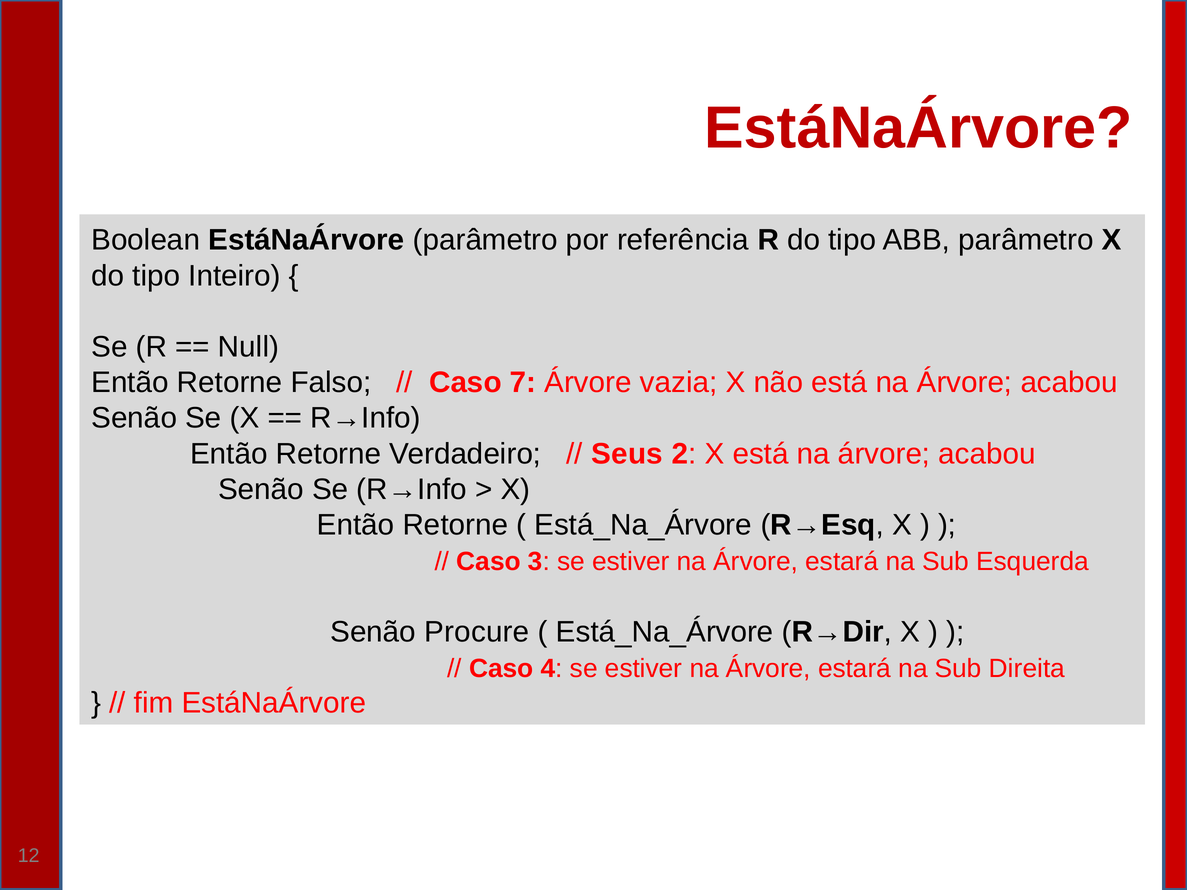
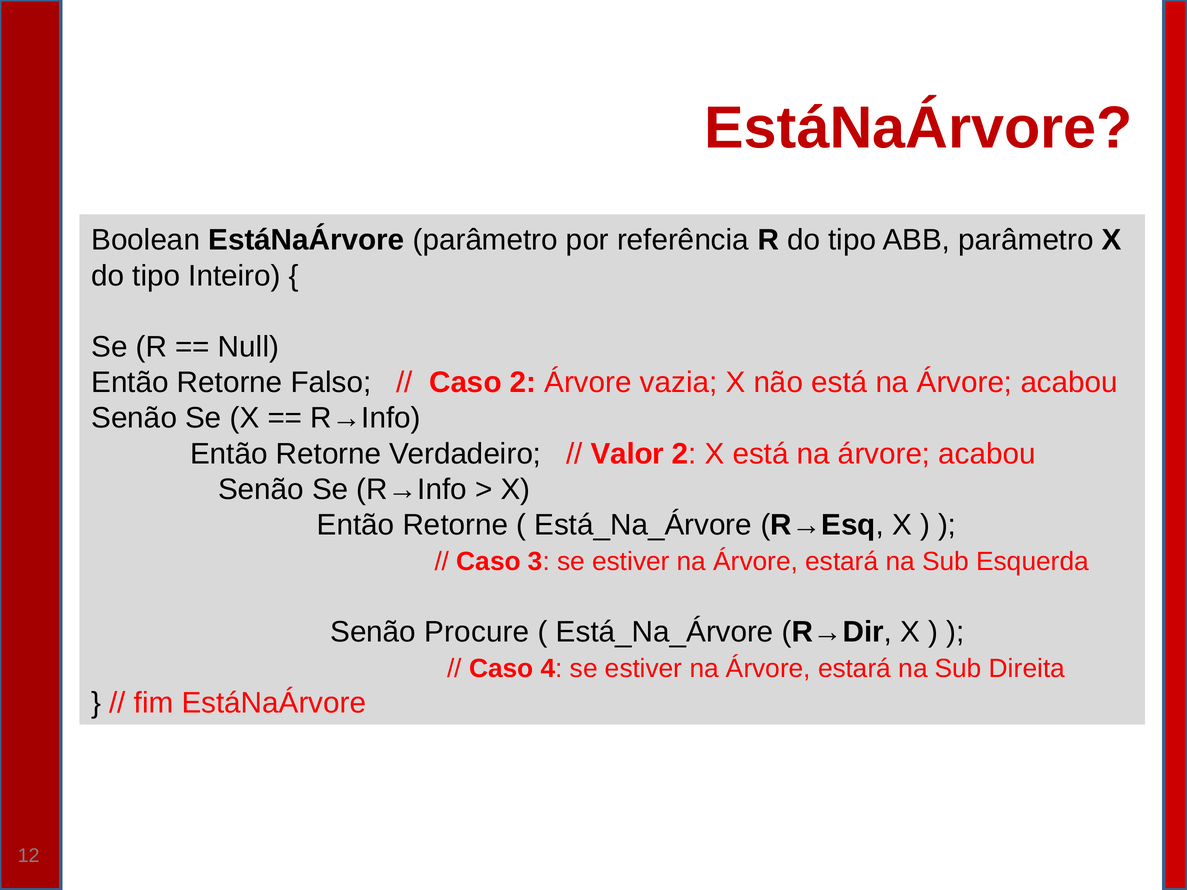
Caso 7: 7 -> 2
Seus: Seus -> Valor
